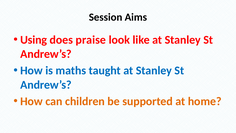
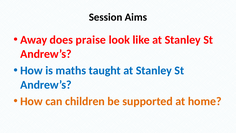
Using: Using -> Away
